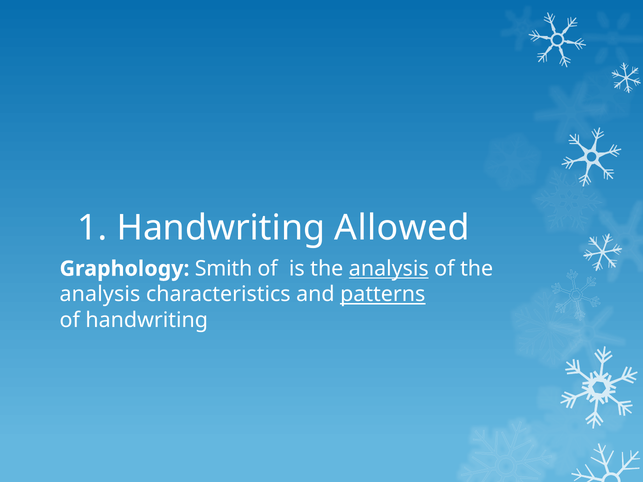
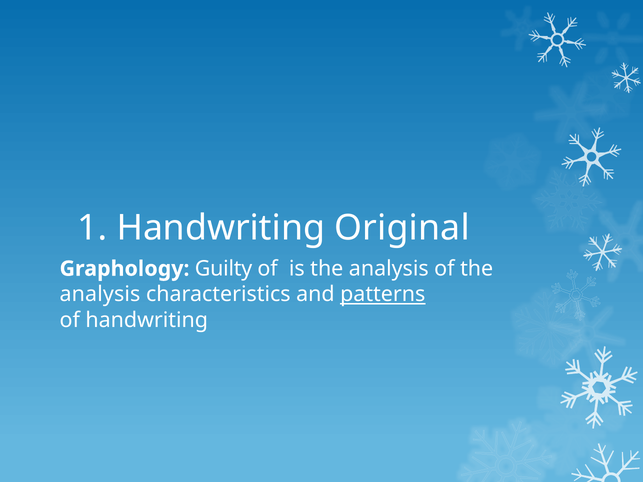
Allowed: Allowed -> Original
Smith: Smith -> Guilty
analysis at (389, 269) underline: present -> none
